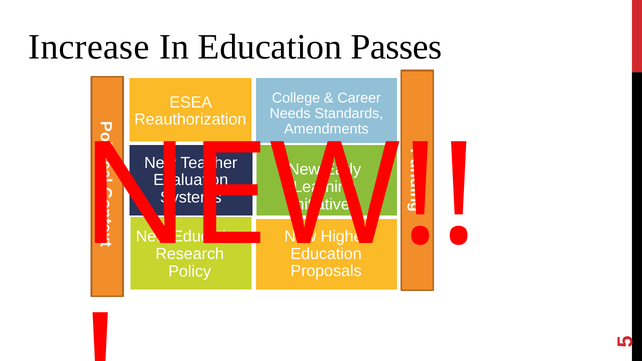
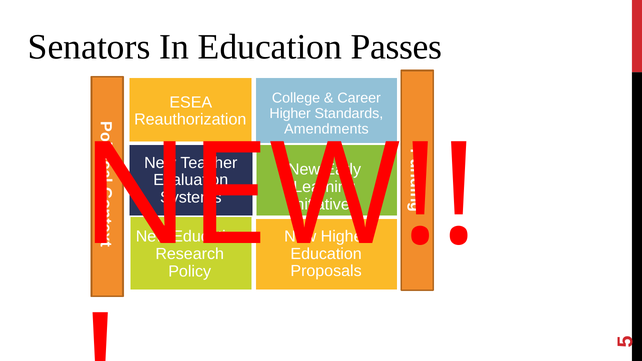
Increase: Increase -> Senators
Needs at (290, 113): Needs -> Higher
